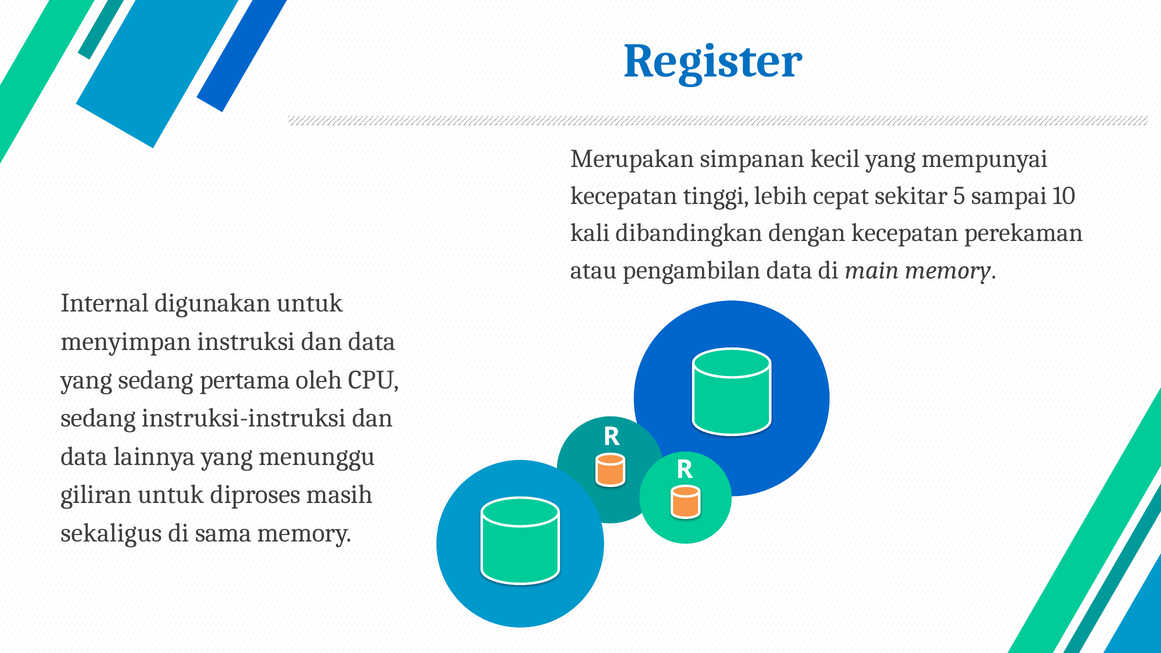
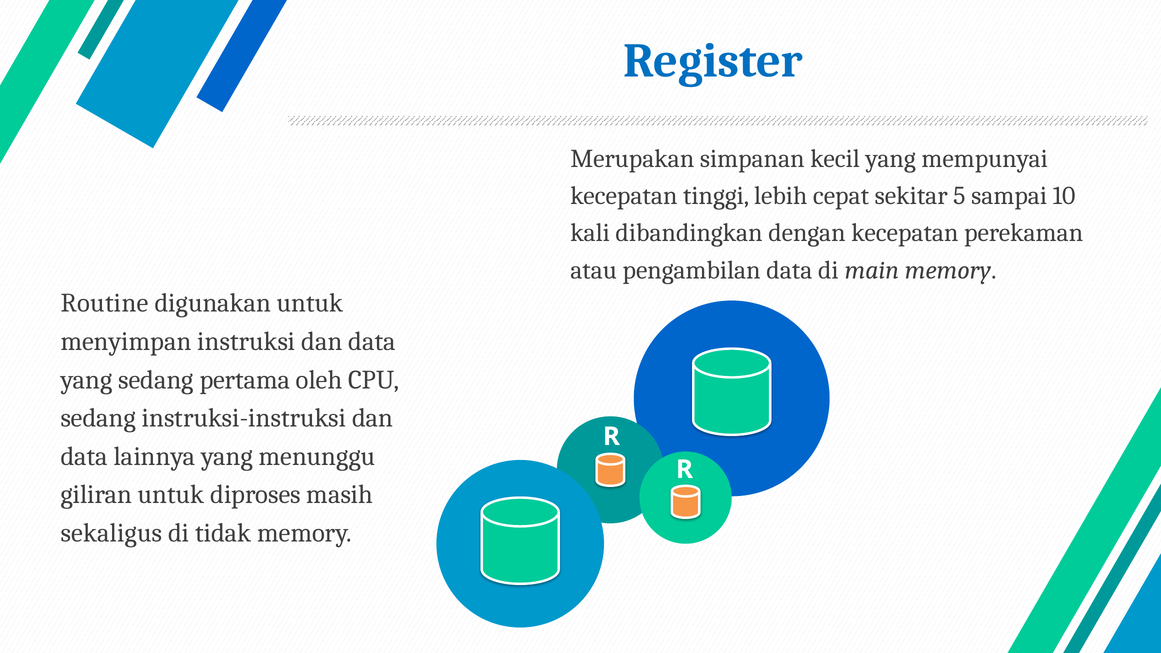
Internal: Internal -> Routine
sama: sama -> tidak
